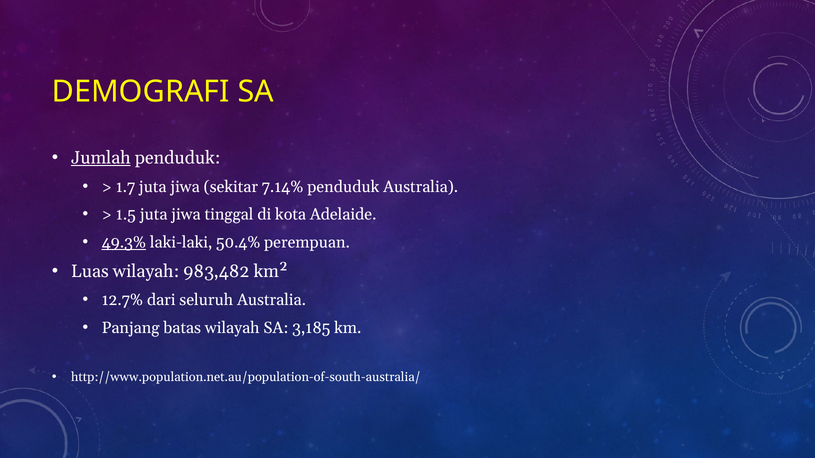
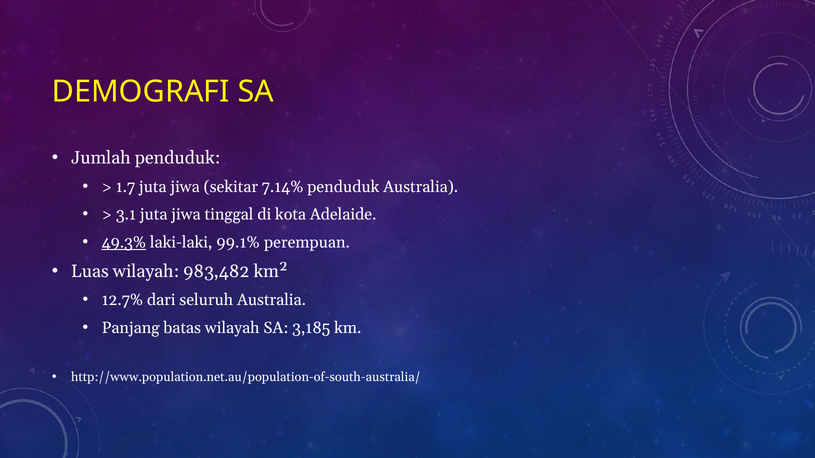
Jumlah underline: present -> none
1.5: 1.5 -> 3.1
50.4%: 50.4% -> 99.1%
